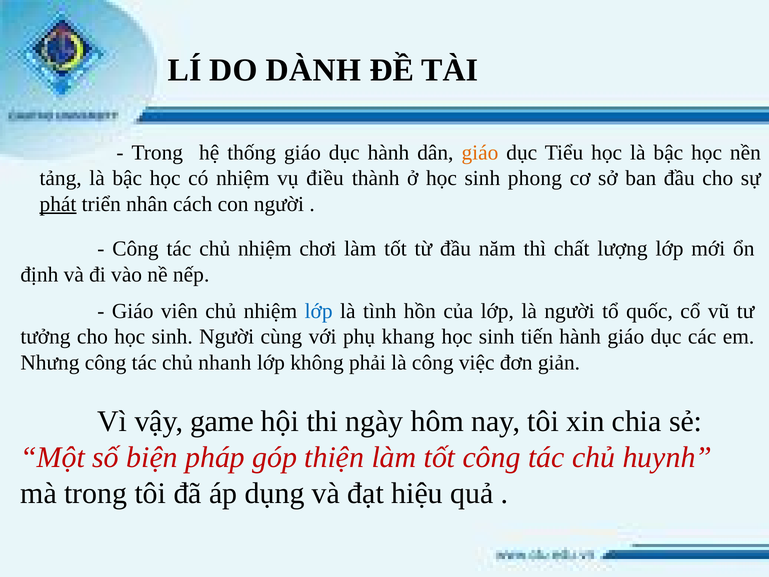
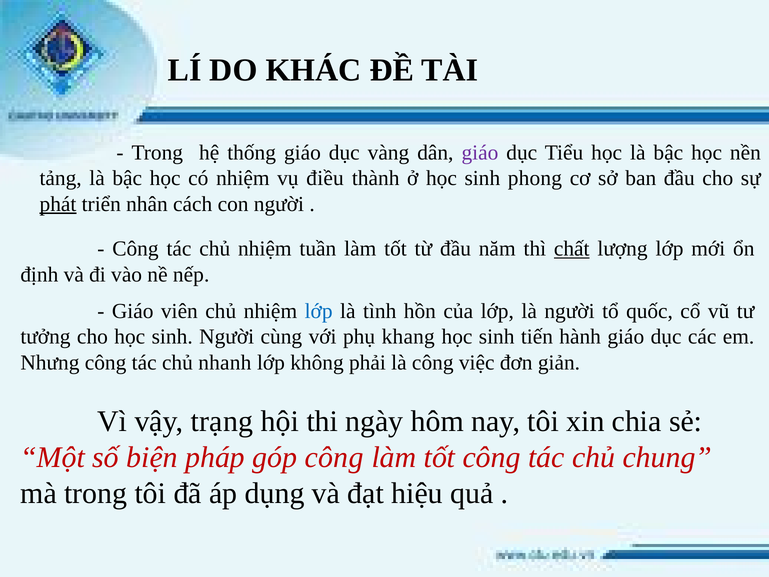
DÀNH: DÀNH -> KHÁC
dục hành: hành -> vàng
giáo at (480, 153) colour: orange -> purple
chơi: chơi -> tuần
chất underline: none -> present
game: game -> trạng
góp thiện: thiện -> công
huynh: huynh -> chung
